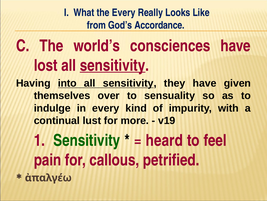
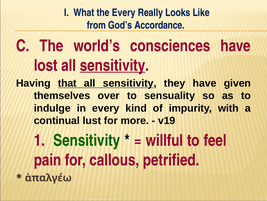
into: into -> that
heard: heard -> willful
